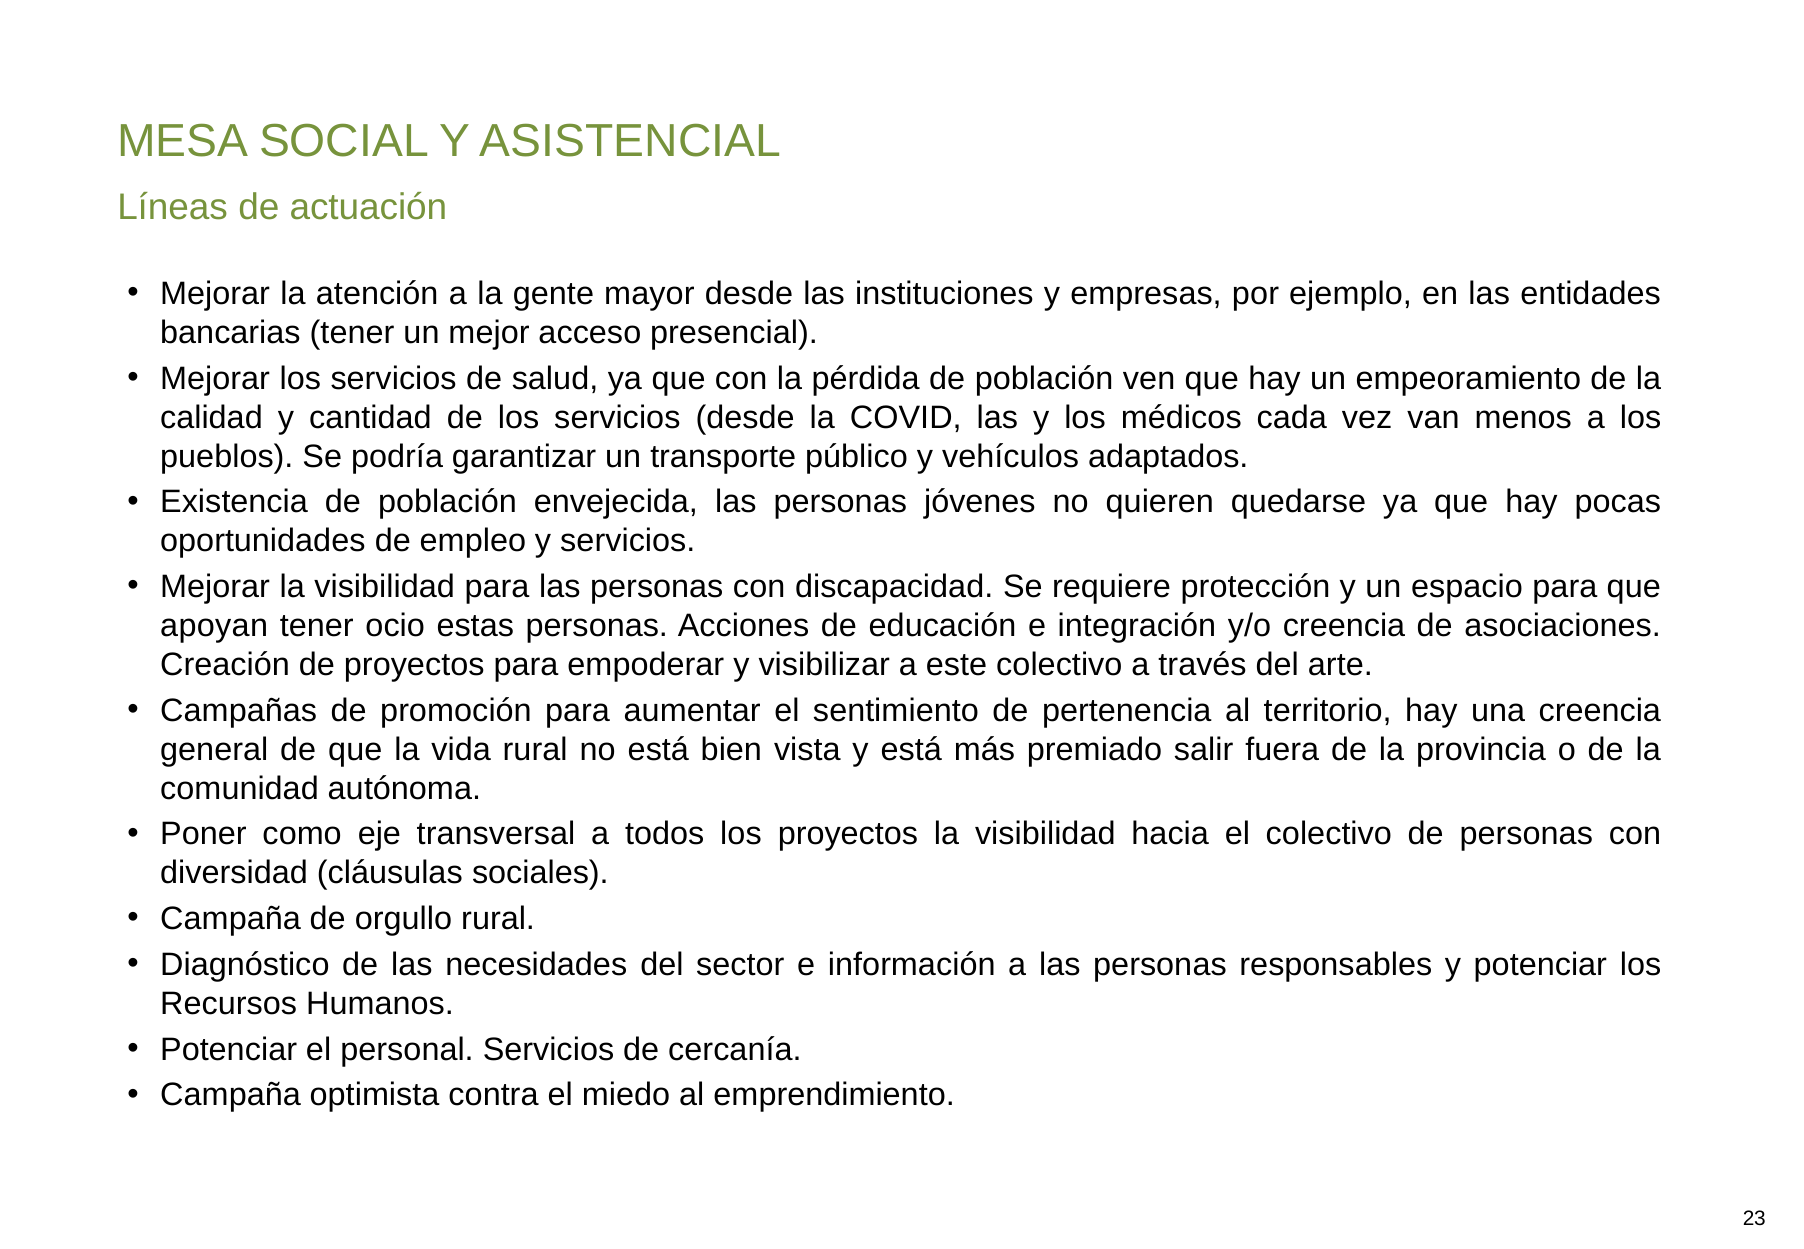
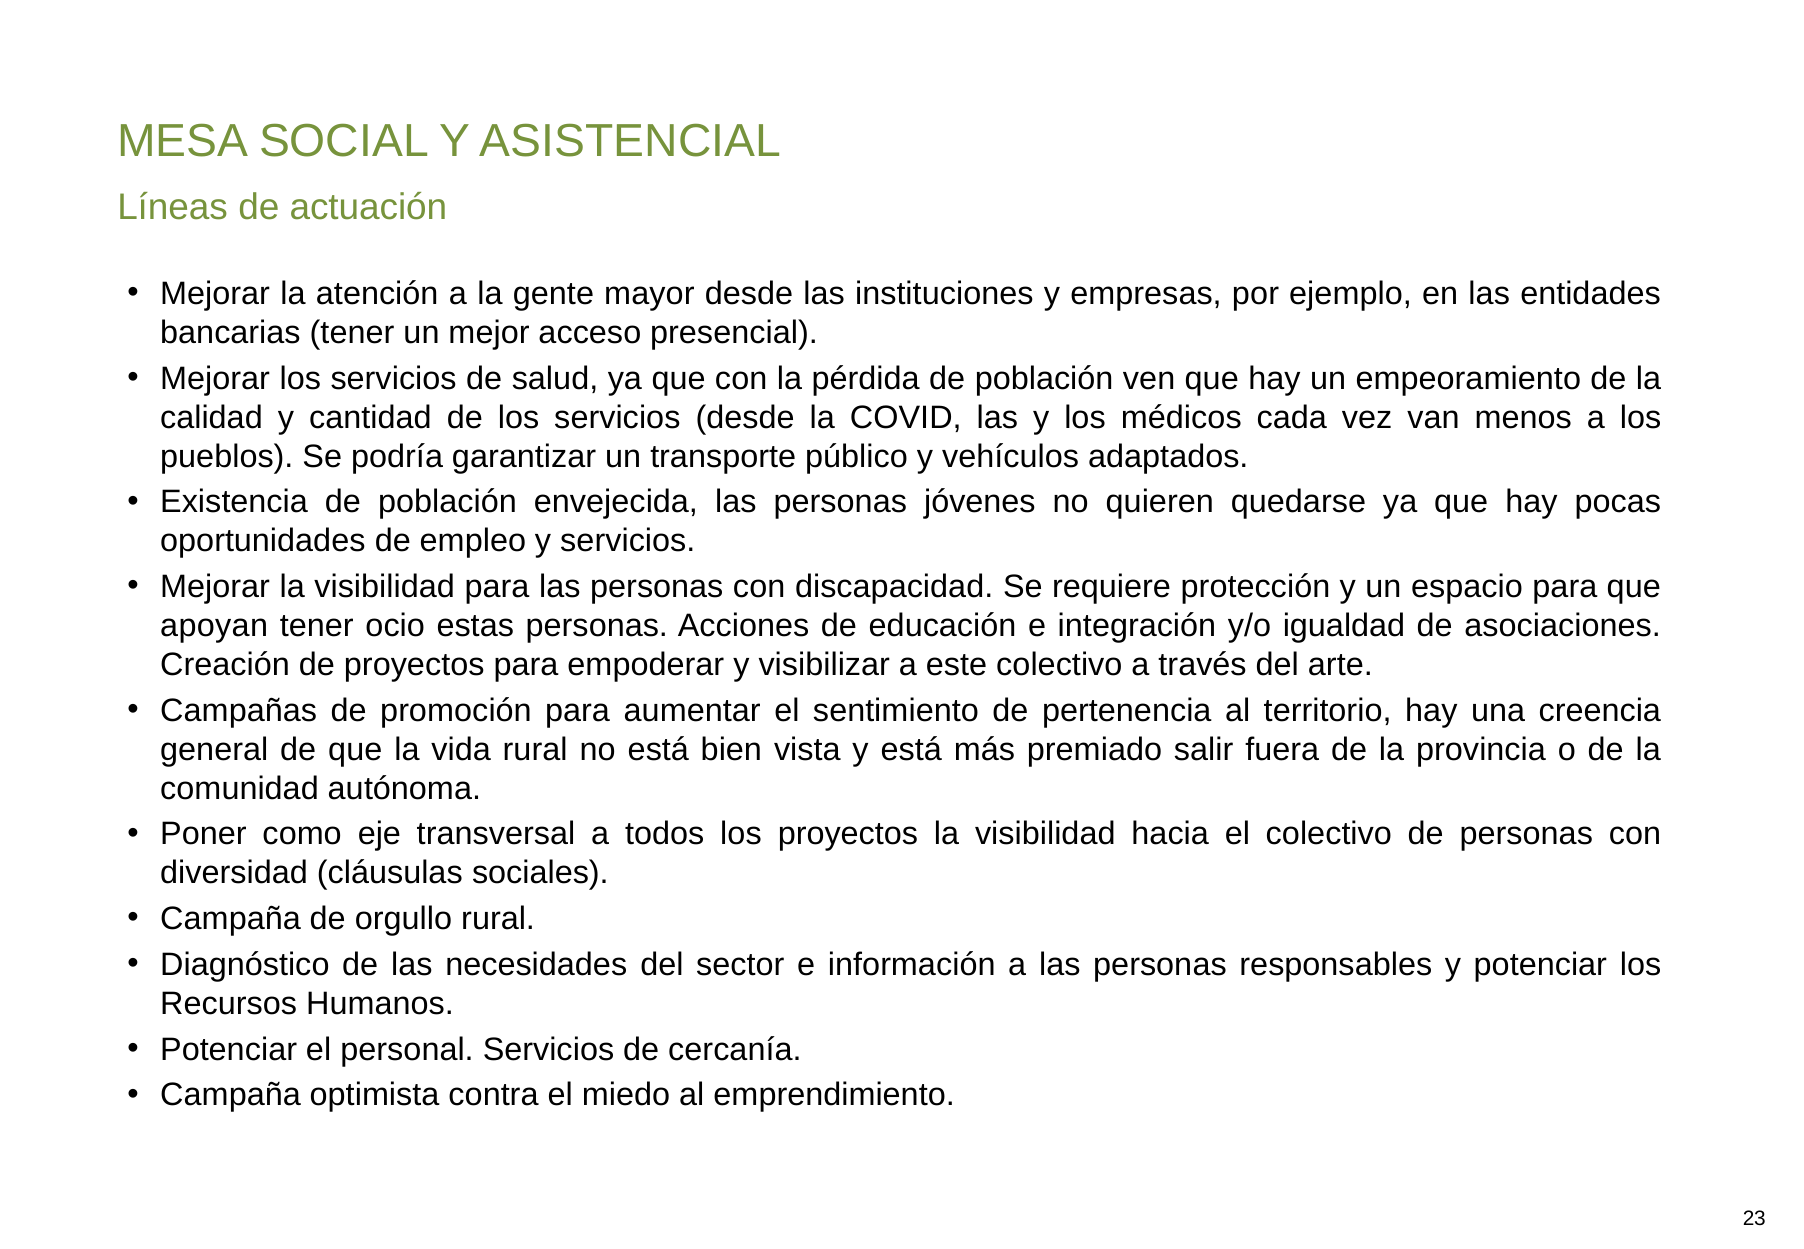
y/o creencia: creencia -> igualdad
